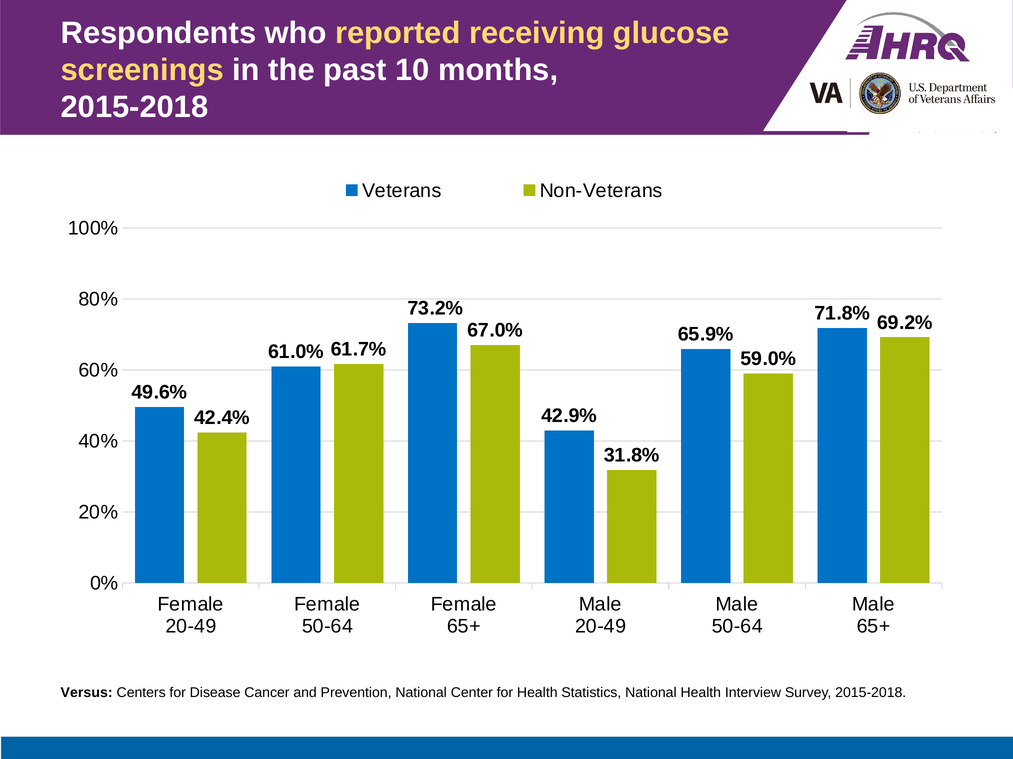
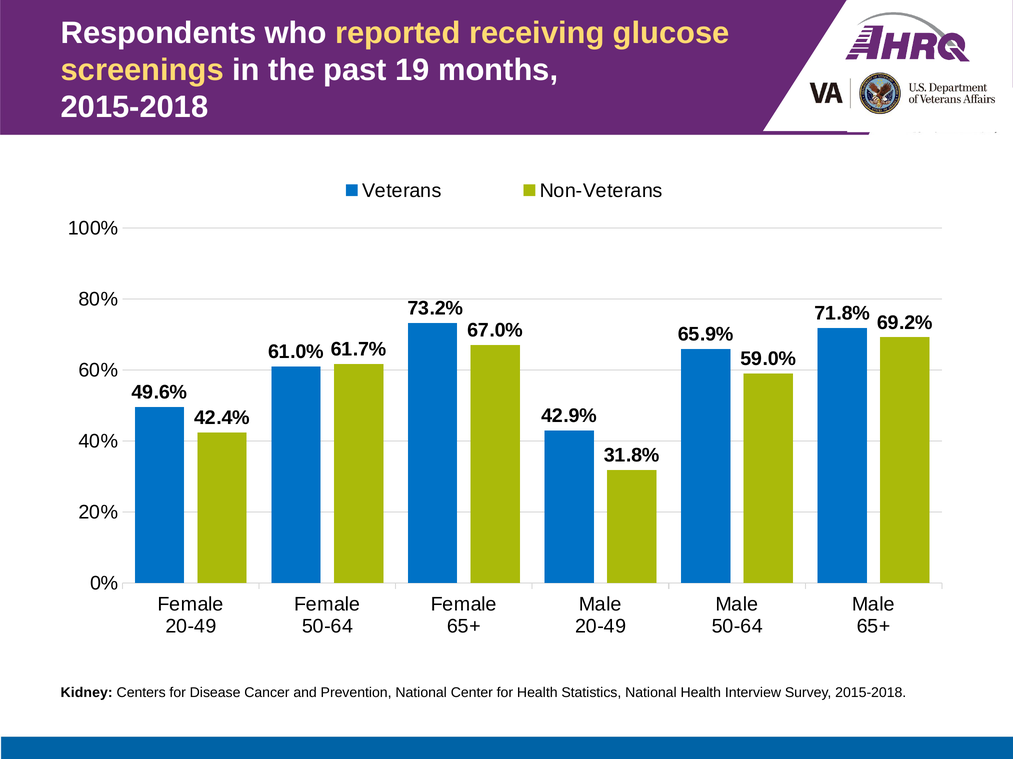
10: 10 -> 19
Versus: Versus -> Kidney
